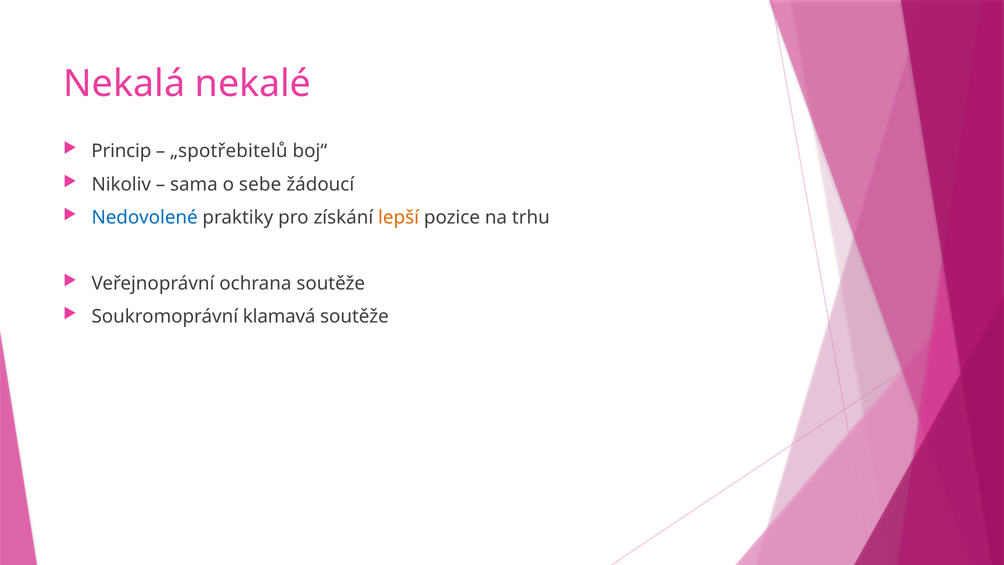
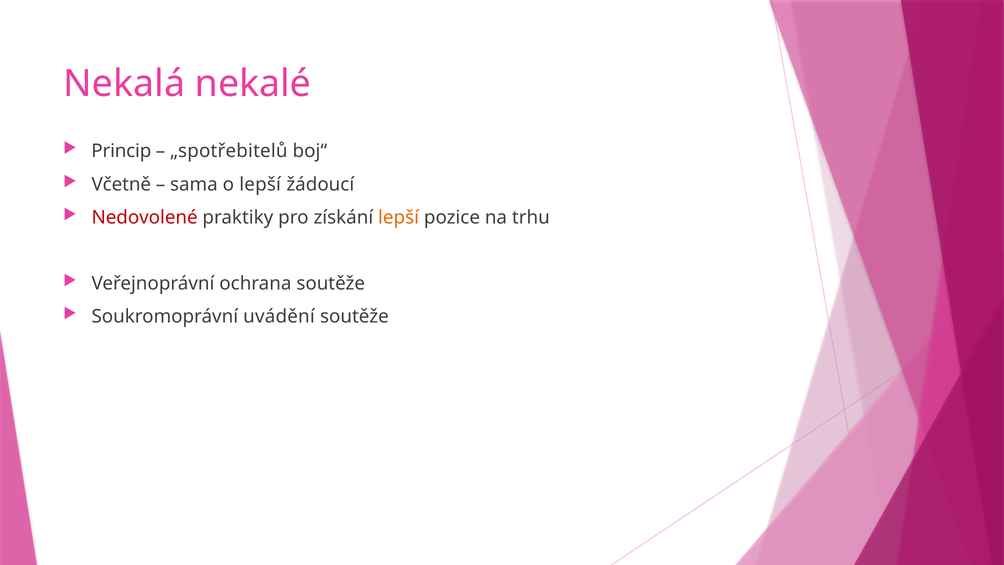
Nikoliv: Nikoliv -> Včetně
o sebe: sebe -> lepší
Nedovolené colour: blue -> red
klamavá: klamavá -> uvádění
